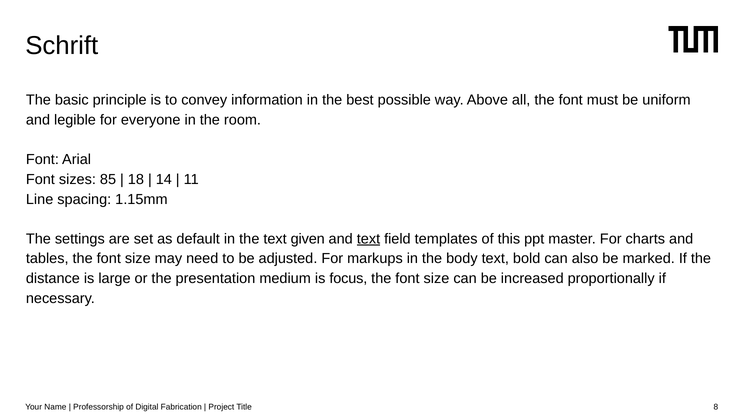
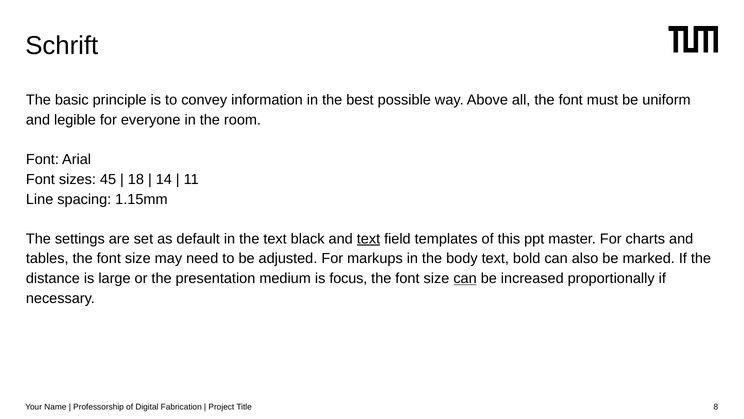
85: 85 -> 45
given: given -> black
can at (465, 278) underline: none -> present
